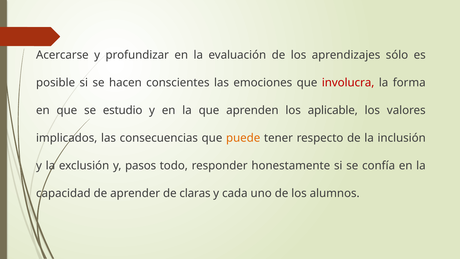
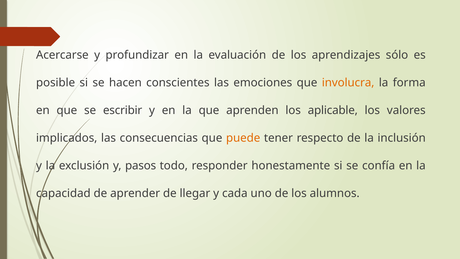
involucra colour: red -> orange
estudio: estudio -> escribir
claras: claras -> llegar
